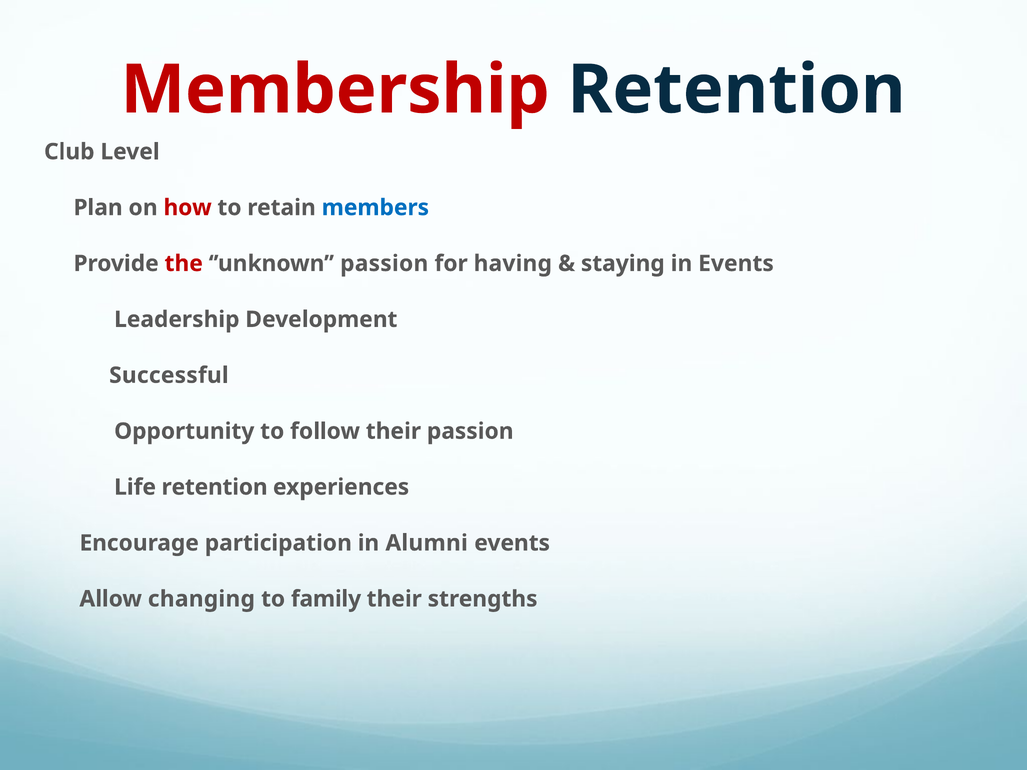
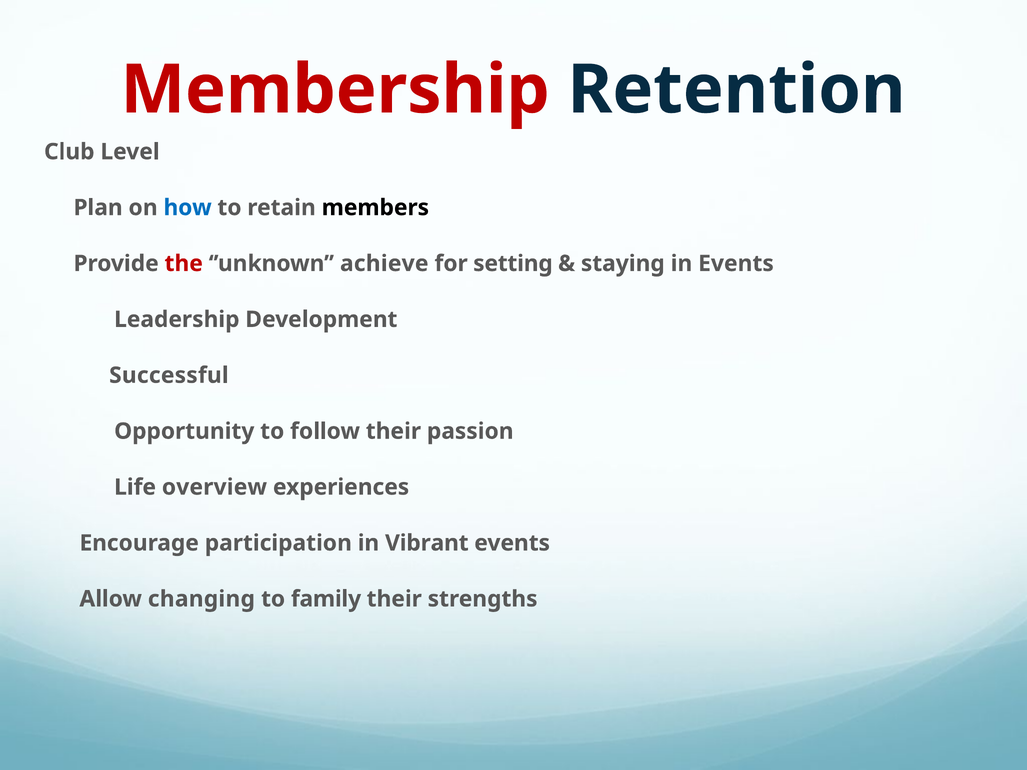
how colour: red -> blue
members colour: blue -> black
’unknown passion: passion -> achieve
having: having -> setting
Life retention: retention -> overview
Alumni: Alumni -> Vibrant
